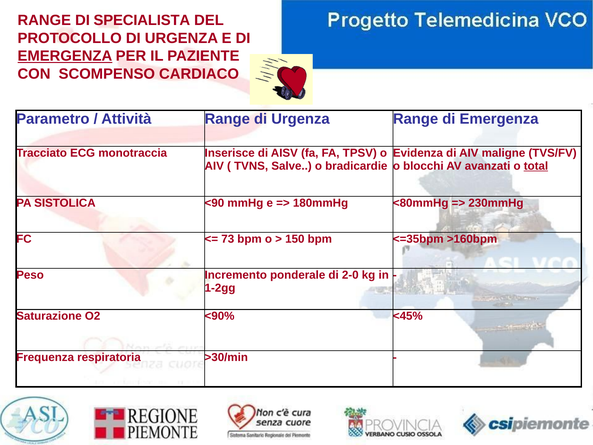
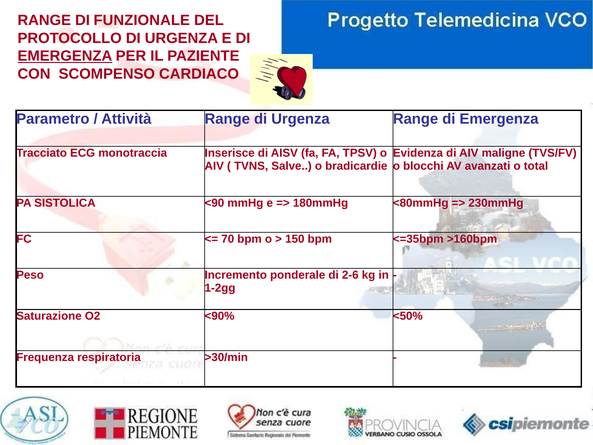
SPECIALISTA: SPECIALISTA -> FUNZIONALE
total underline: present -> none
73: 73 -> 70
2-0: 2-0 -> 2-6
<45%: <45% -> <50%
